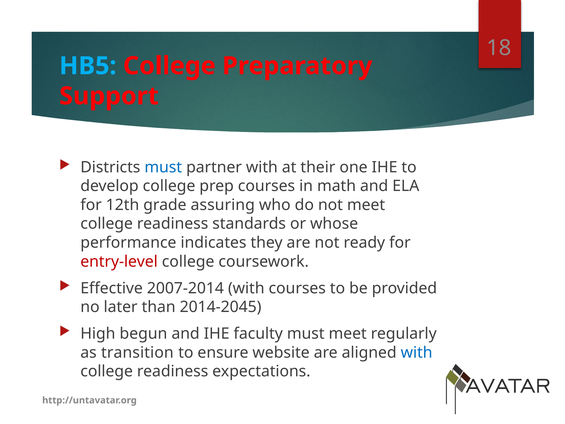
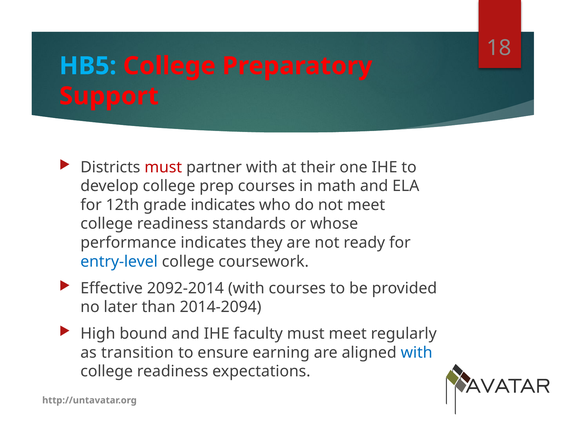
must at (163, 167) colour: blue -> red
grade assuring: assuring -> indicates
entry-level colour: red -> blue
2007-2014: 2007-2014 -> 2092-2014
2014-2045: 2014-2045 -> 2014-2094
begun: begun -> bound
website: website -> earning
